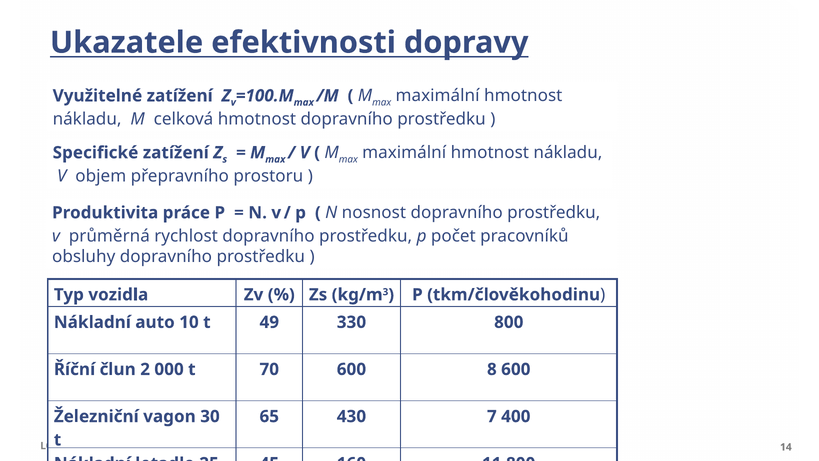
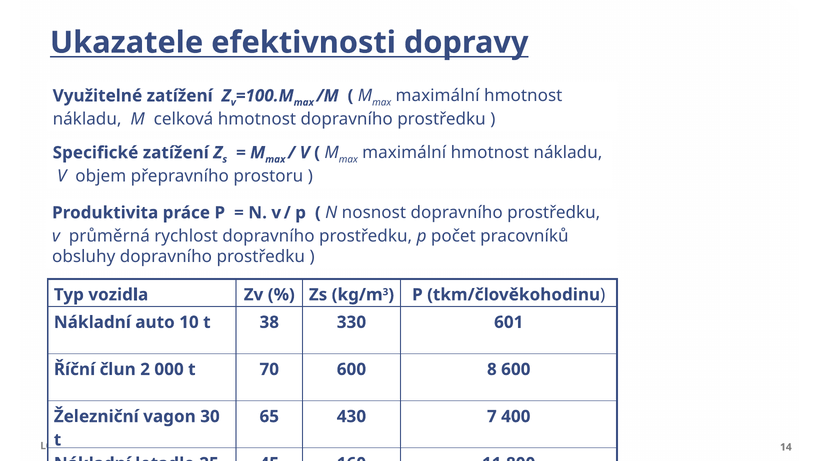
49: 49 -> 38
330 800: 800 -> 601
